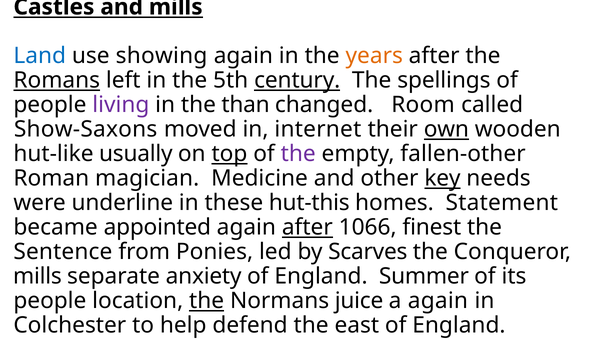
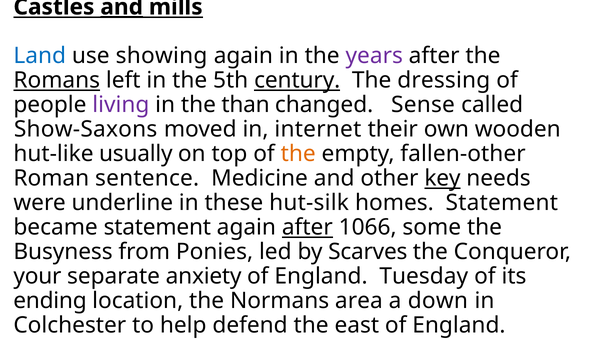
and at (122, 7) underline: none -> present
years colour: orange -> purple
spellings: spellings -> dressing
Room: Room -> Sense
own underline: present -> none
top underline: present -> none
the at (298, 154) colour: purple -> orange
magician: magician -> sentence
hut-this: hut-this -> hut-silk
became appointed: appointed -> statement
finest: finest -> some
Sentence: Sentence -> Busyness
mills at (37, 277): mills -> your
Summer: Summer -> Tuesday
people at (50, 301): people -> ending
the at (207, 301) underline: present -> none
juice: juice -> area
a again: again -> down
